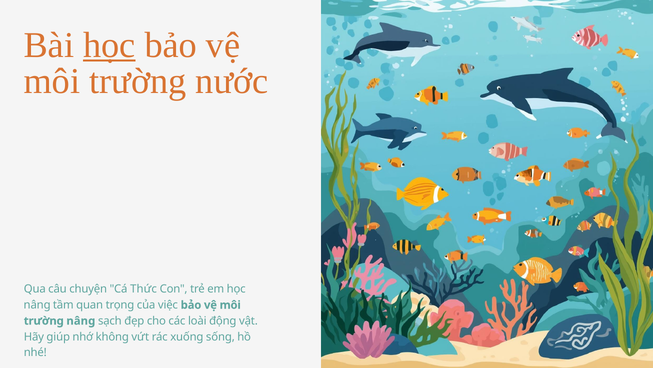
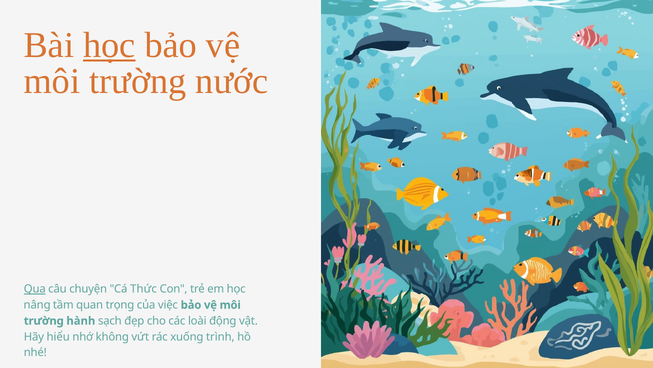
Qua underline: none -> present
trường nâng: nâng -> hành
giúp: giúp -> hiểu
sống: sống -> trình
